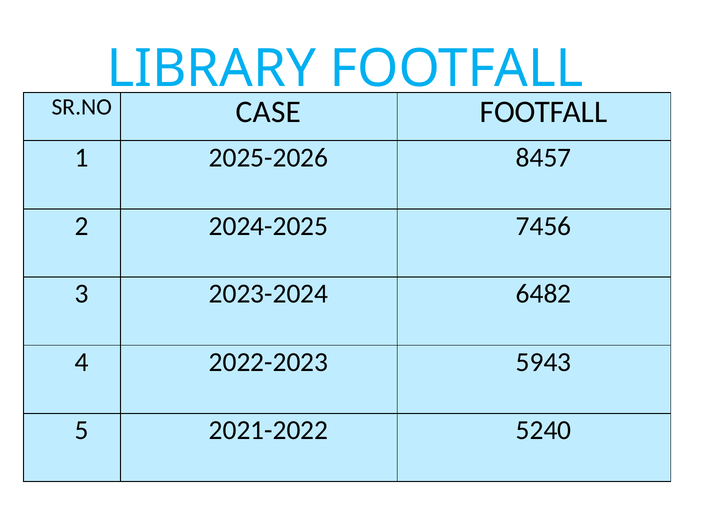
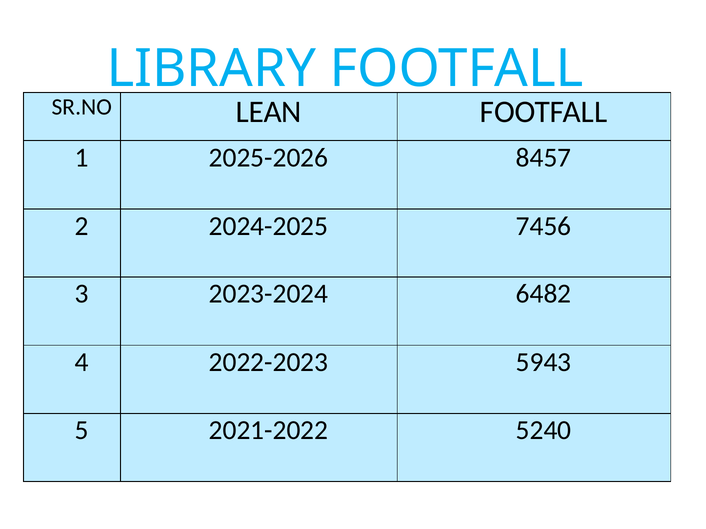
CASE: CASE -> LEAN
